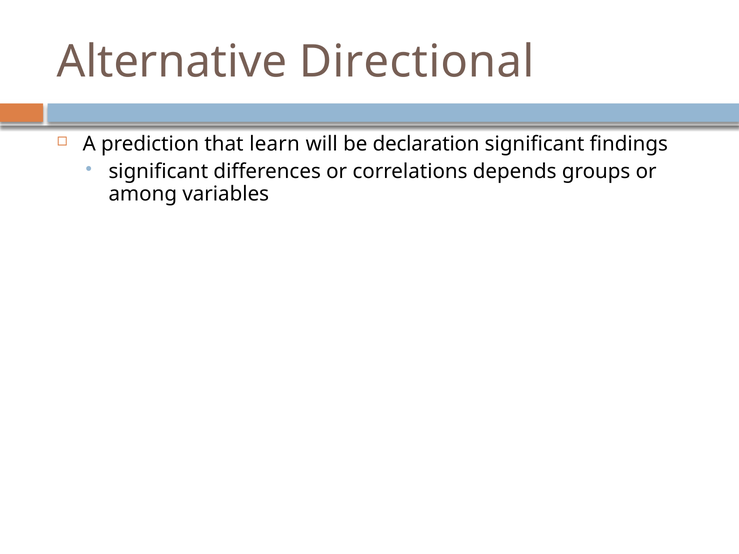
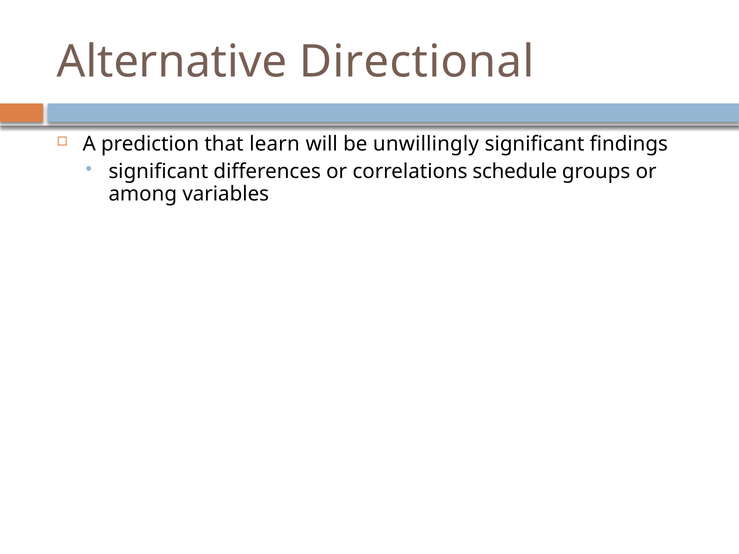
declaration: declaration -> unwillingly
depends: depends -> schedule
